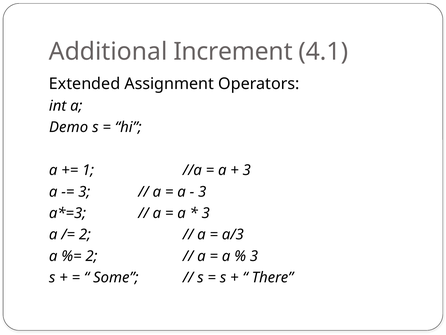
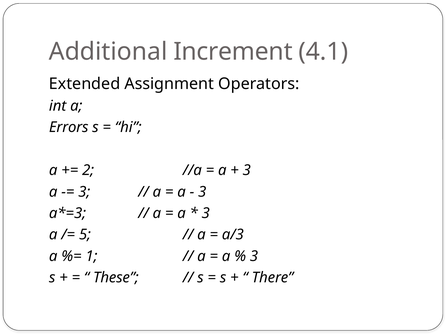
Demo: Demo -> Errors
1: 1 -> 2
2 at (85, 234): 2 -> 5
2 at (91, 256): 2 -> 1
Some: Some -> These
